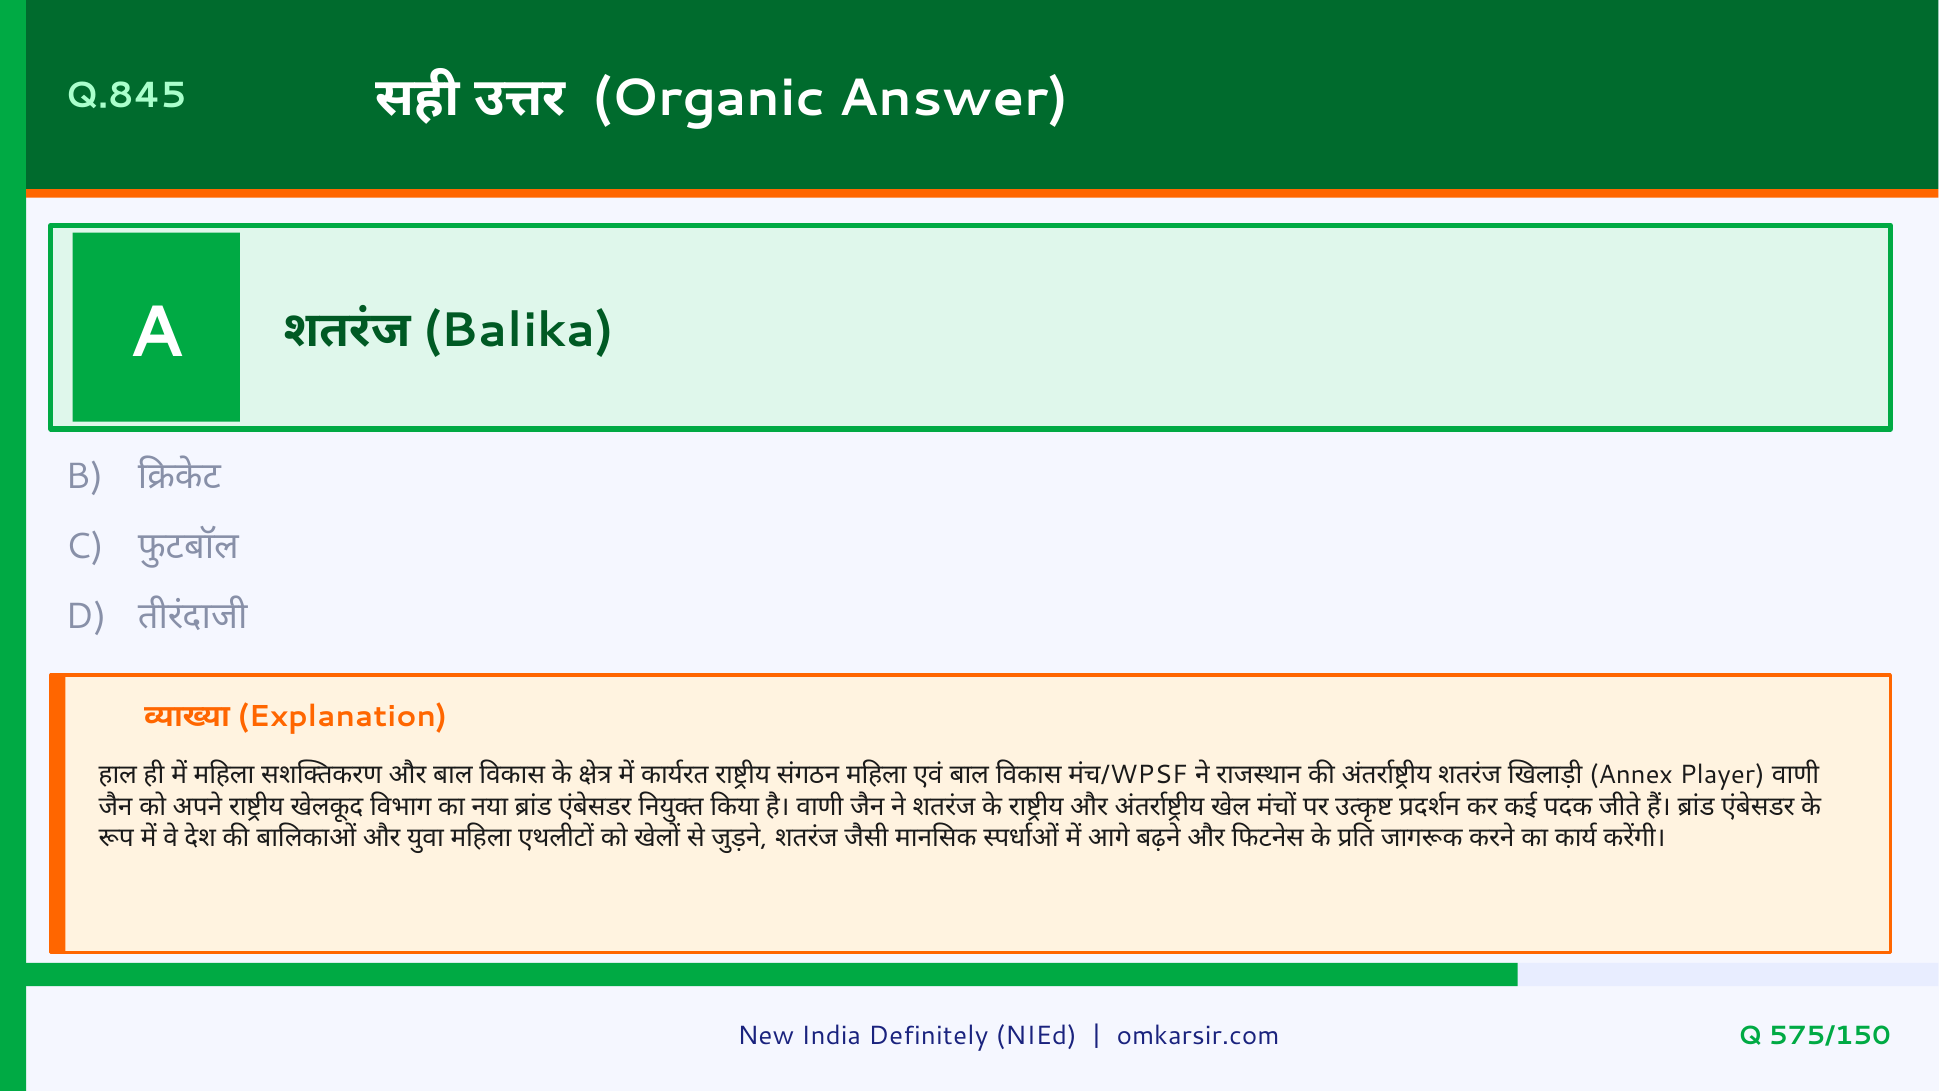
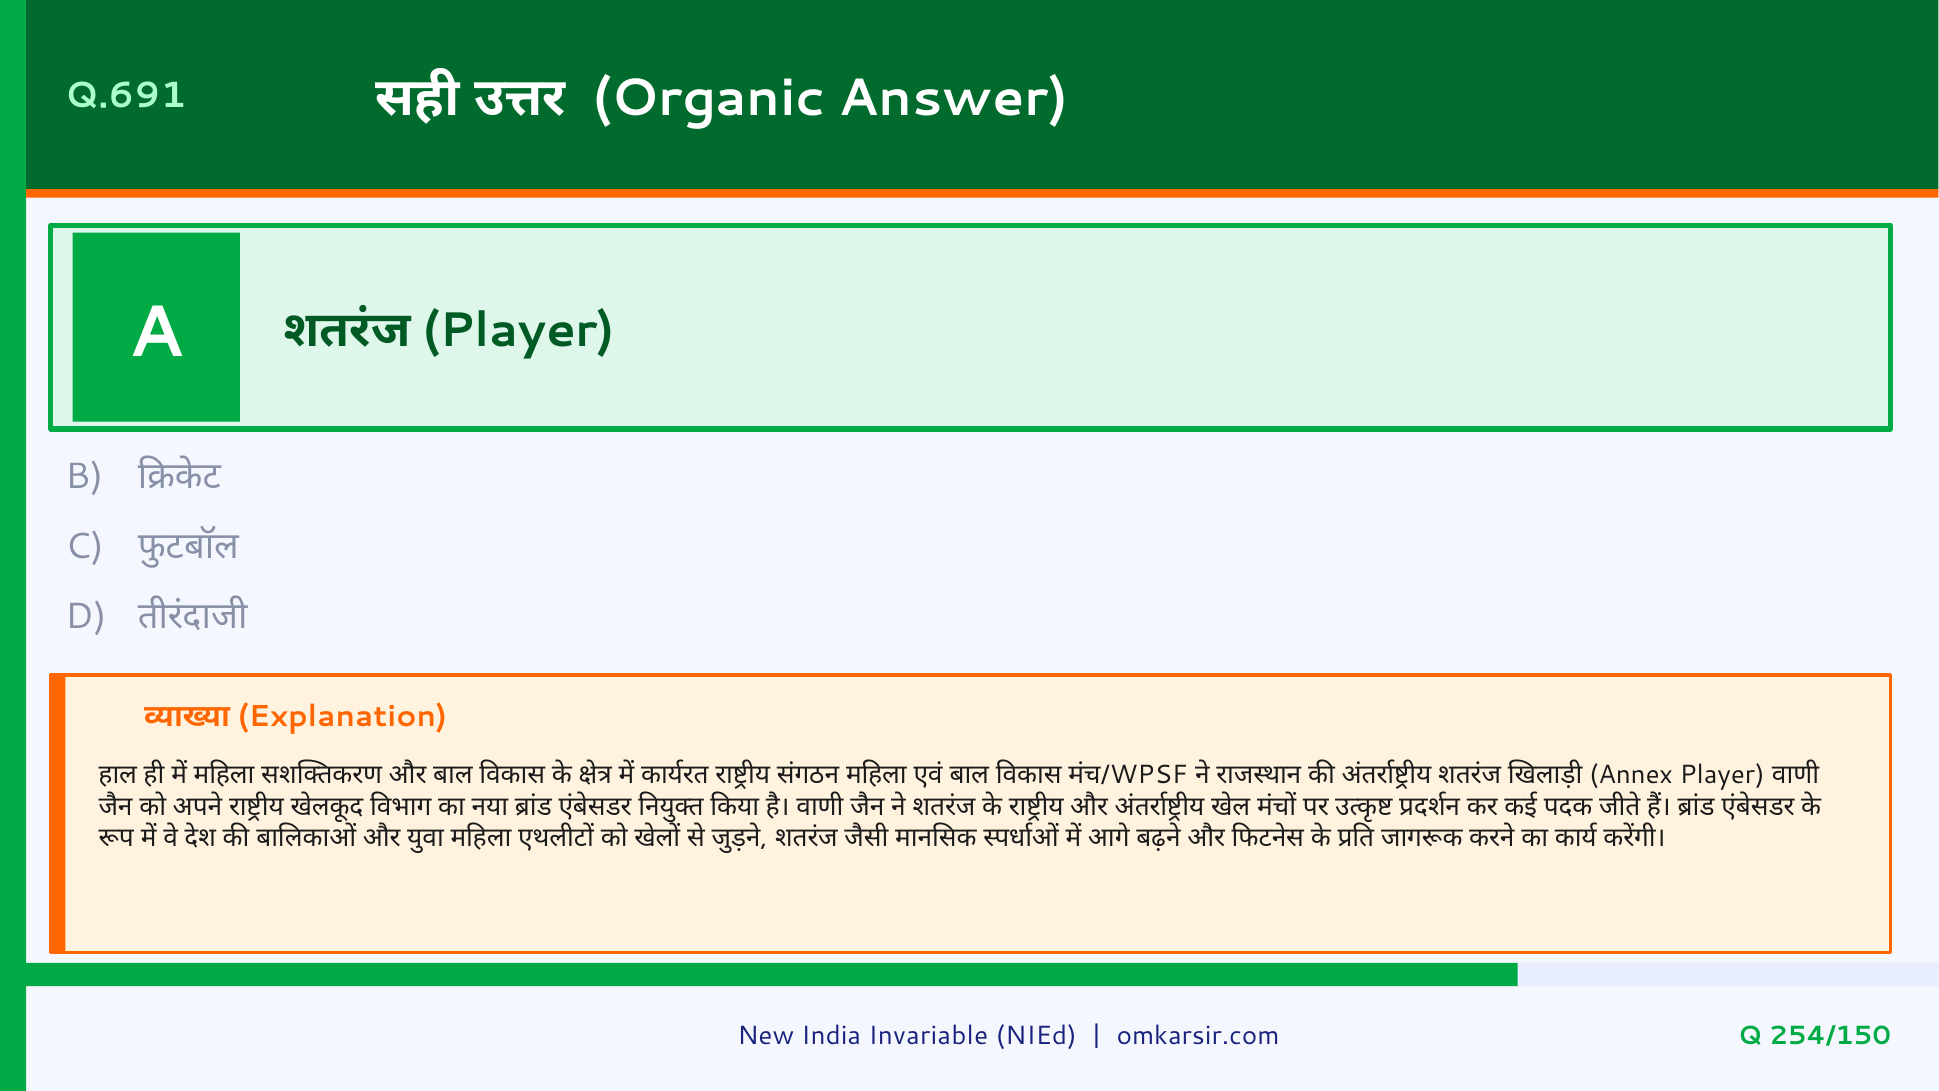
Q.845: Q.845 -> Q.691
Balika at (518, 331): Balika -> Player
Definitely: Definitely -> Invariable
575/150: 575/150 -> 254/150
